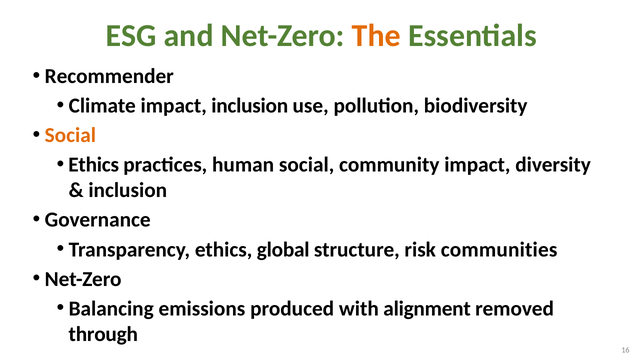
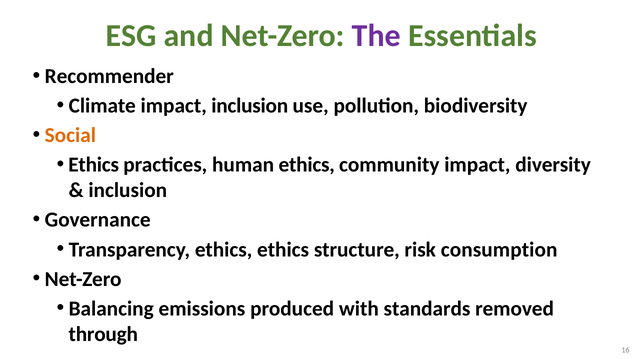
The colour: orange -> purple
human social: social -> ethics
ethics global: global -> ethics
communities: communities -> consumption
alignment: alignment -> standards
